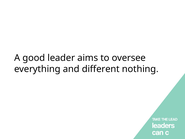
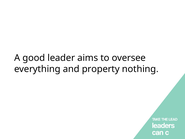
different: different -> property
